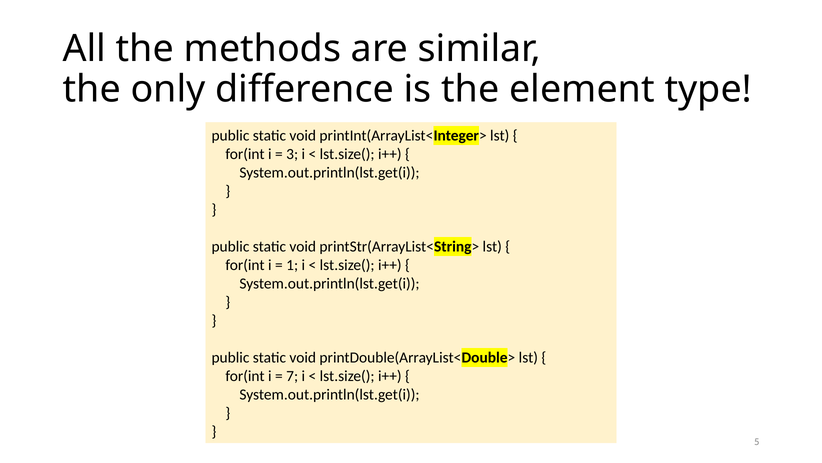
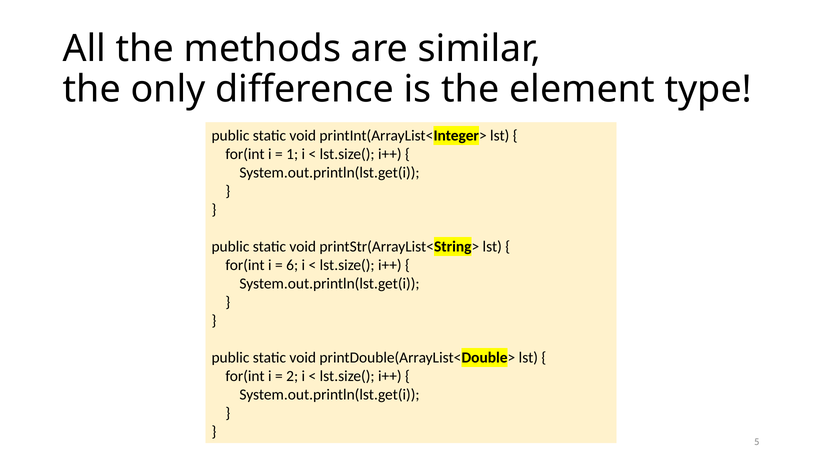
3: 3 -> 1
1: 1 -> 6
7: 7 -> 2
